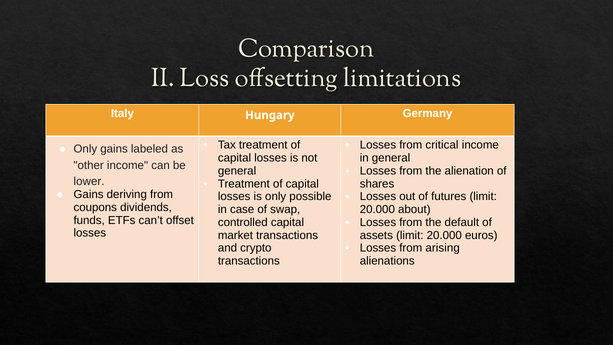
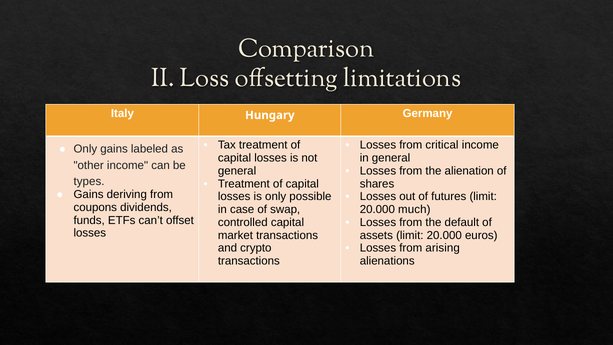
lower: lower -> types
about: about -> much
